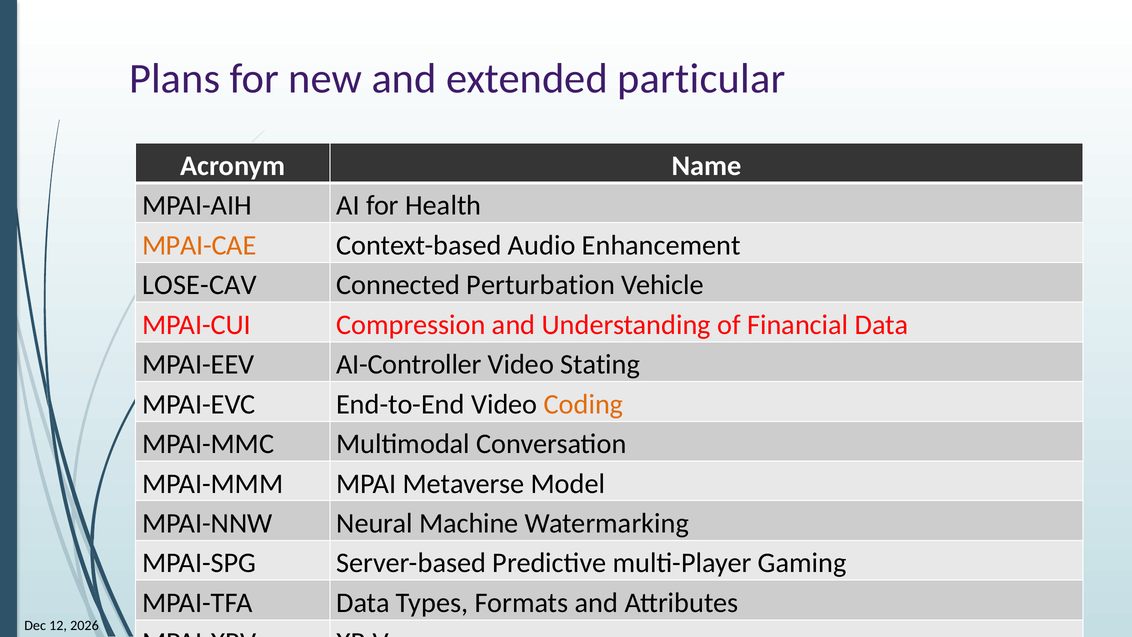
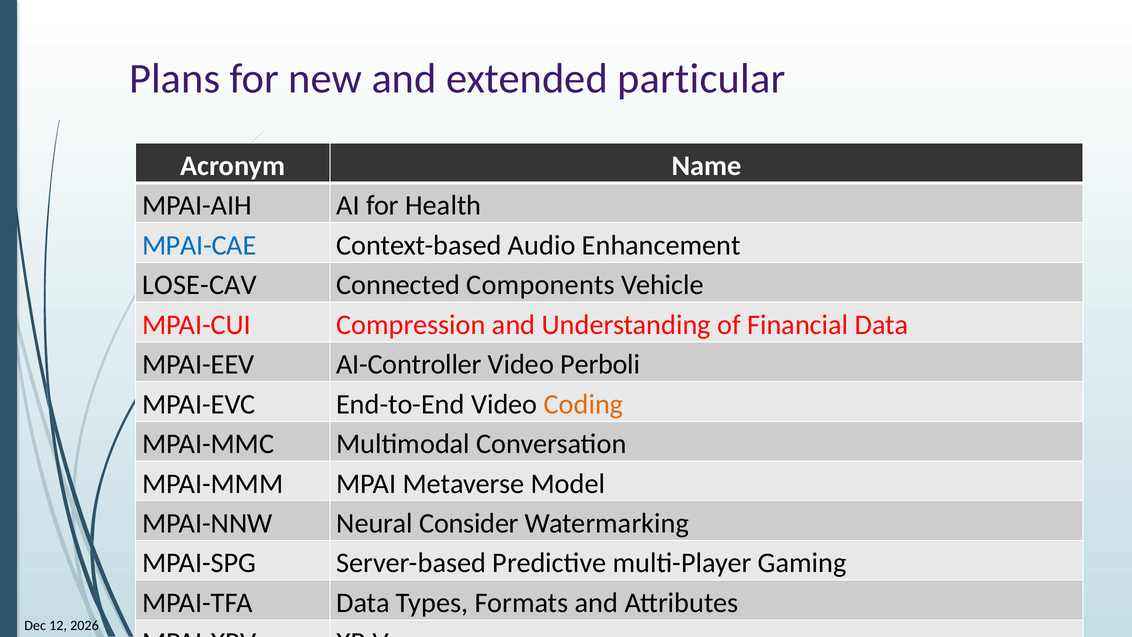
MPAI-CAE colour: orange -> blue
Perturbation: Perturbation -> Components
Stating: Stating -> Perboli
Machine: Machine -> Consider
